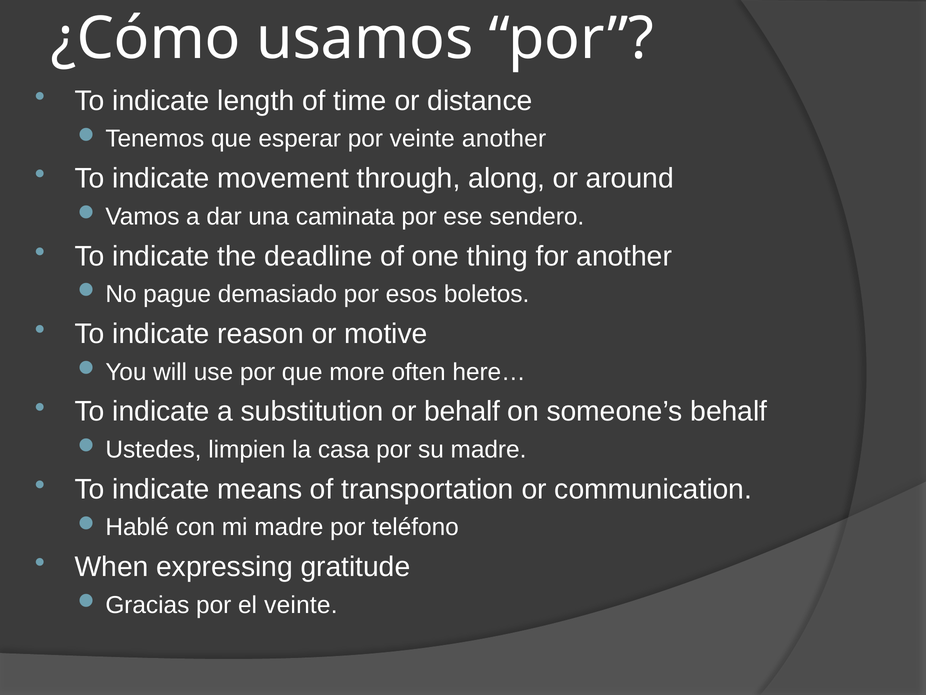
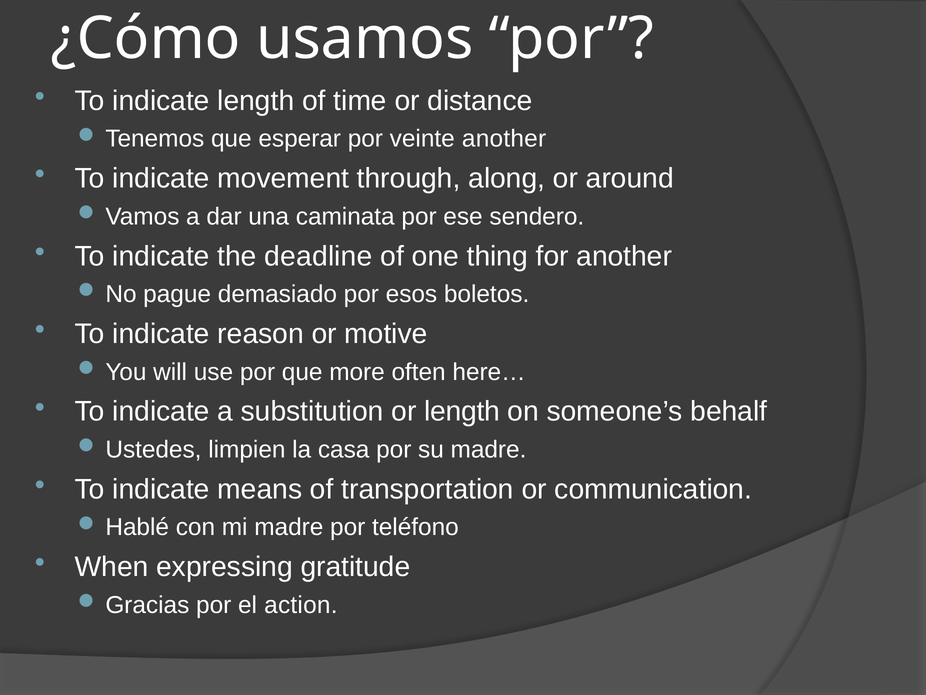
or behalf: behalf -> length
el veinte: veinte -> action
